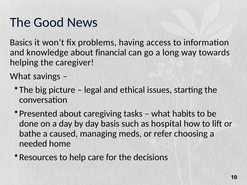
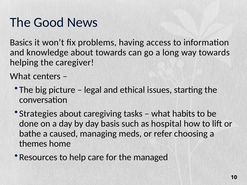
about financial: financial -> towards
savings: savings -> centers
Presented: Presented -> Strategies
needed: needed -> themes
decisions: decisions -> managed
